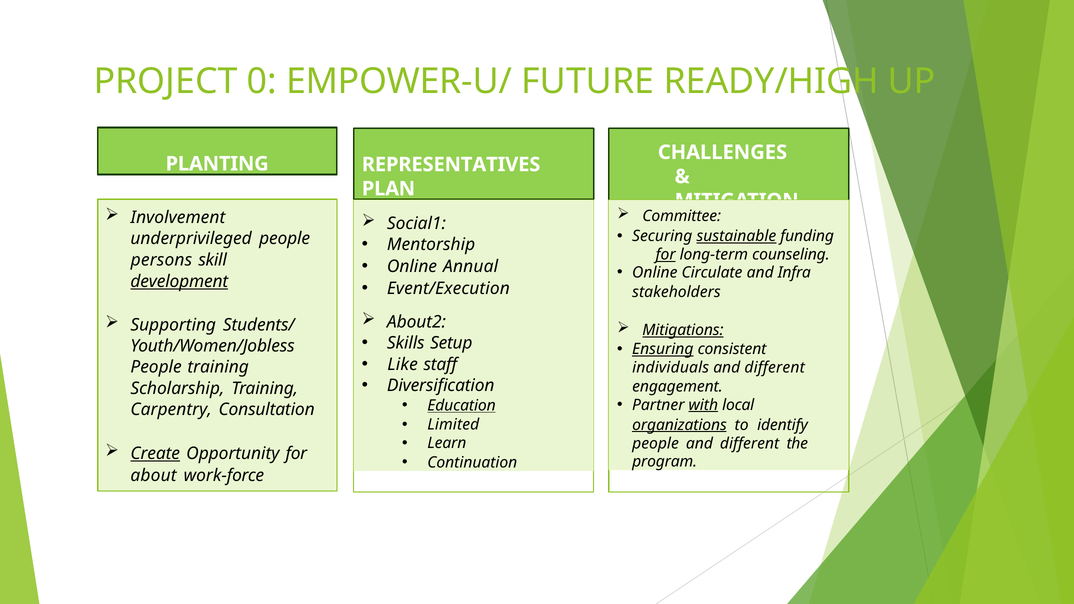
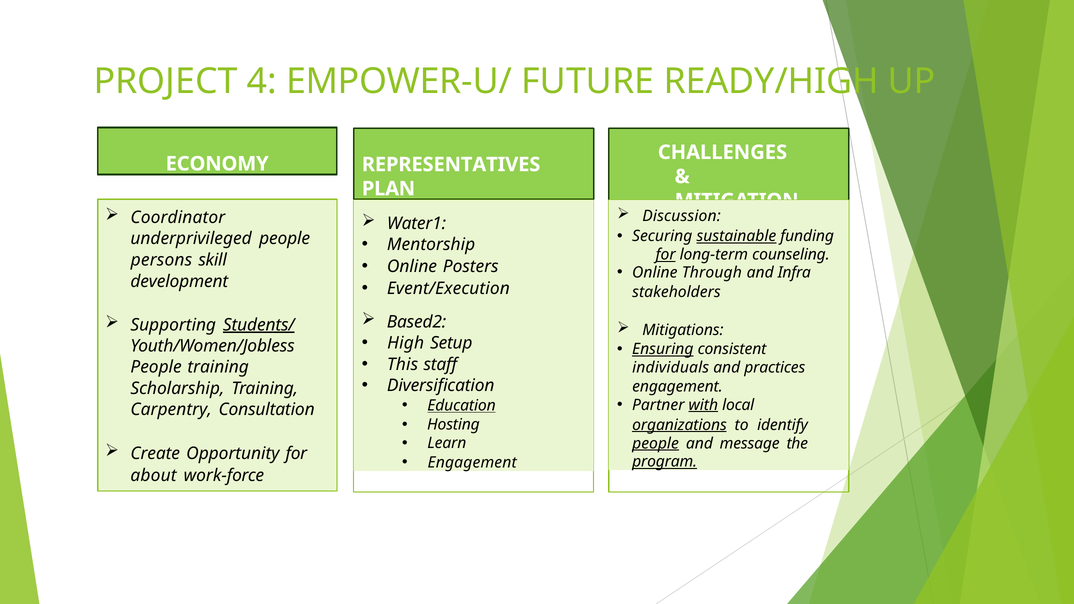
0: 0 -> 4
PLANTING: PLANTING -> ECONOMY
Committee: Committee -> Discussion
Involvement: Involvement -> Coordinator
Social1: Social1 -> Water1
Annual: Annual -> Posters
Circulate: Circulate -> Through
development underline: present -> none
About2: About2 -> Based2
Students/ underline: none -> present
Mitigations underline: present -> none
Skills: Skills -> High
Like: Like -> This
different at (775, 368): different -> practices
Limited: Limited -> Hosting
people at (656, 443) underline: none -> present
different at (750, 443): different -> message
Create underline: present -> none
Continuation at (472, 463): Continuation -> Engagement
program underline: none -> present
